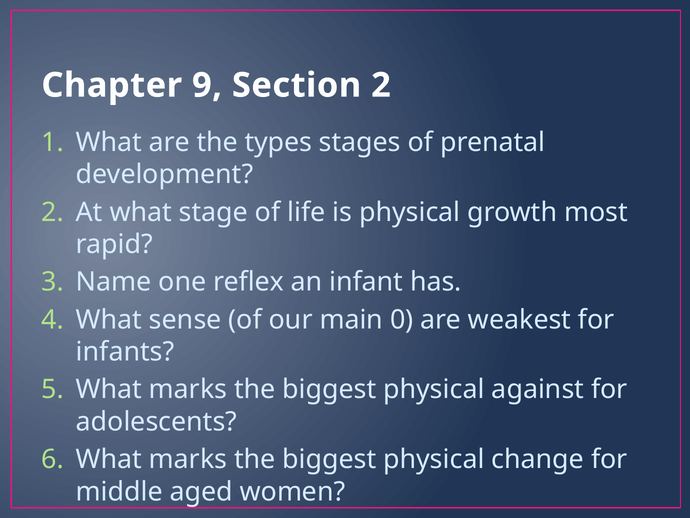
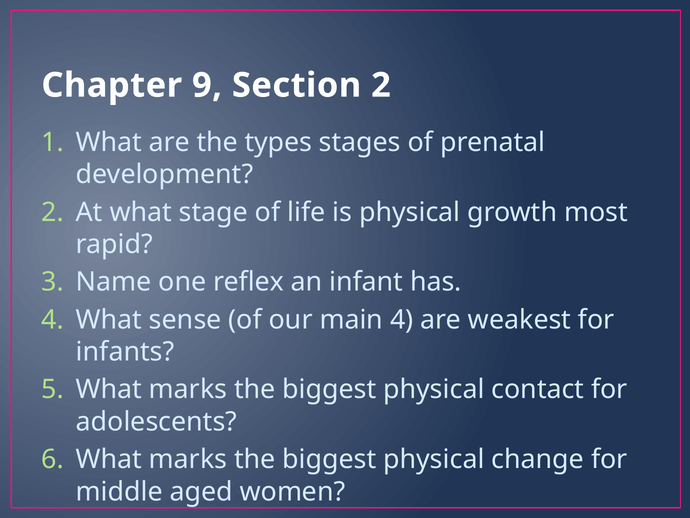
main 0: 0 -> 4
against: against -> contact
